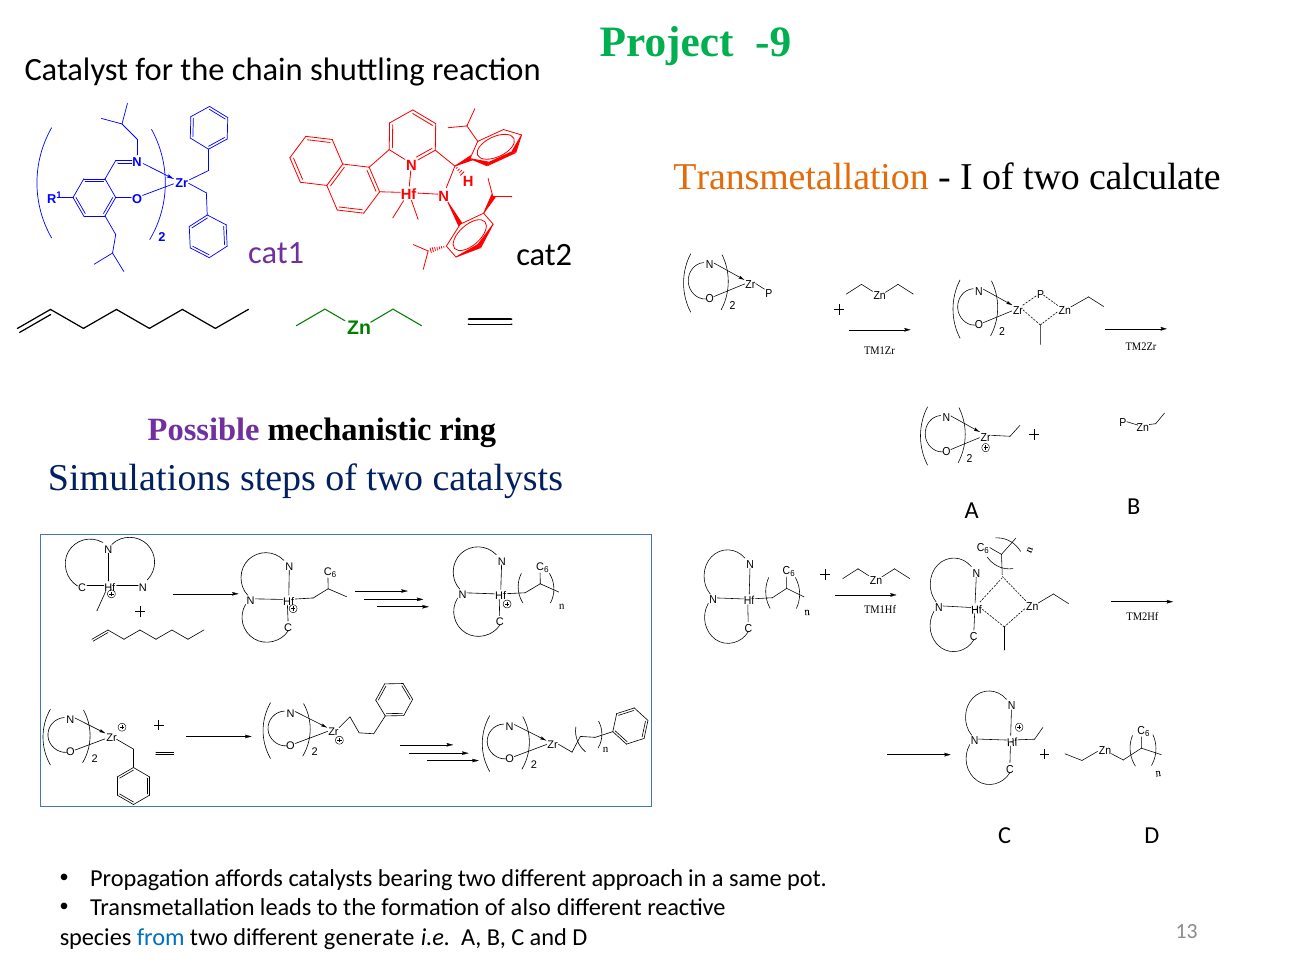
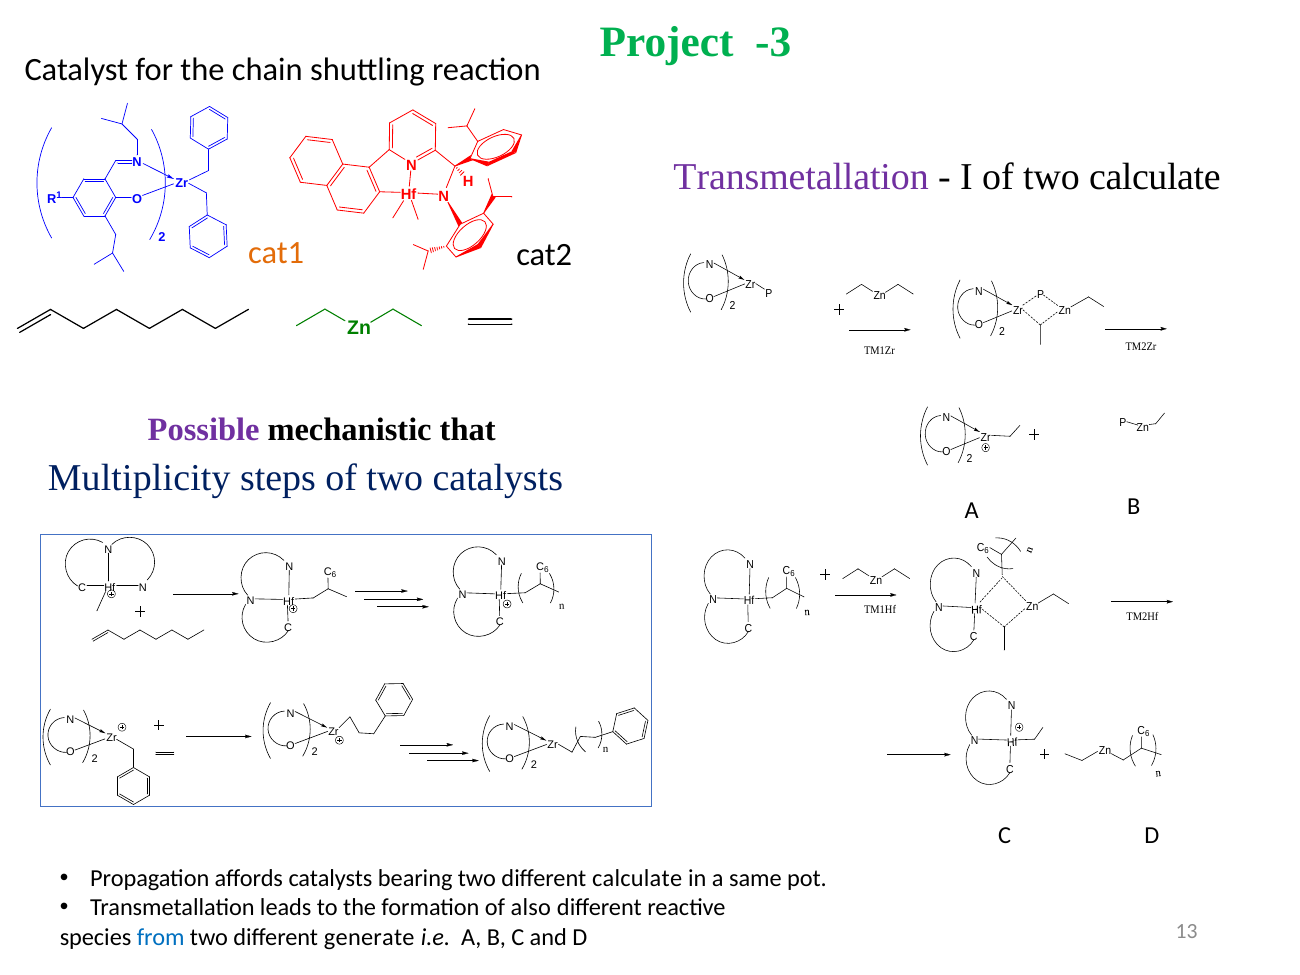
-9: -9 -> -3
Transmetallation at (801, 177) colour: orange -> purple
cat1 colour: purple -> orange
ring: ring -> that
Simulations: Simulations -> Multiplicity
different approach: approach -> calculate
